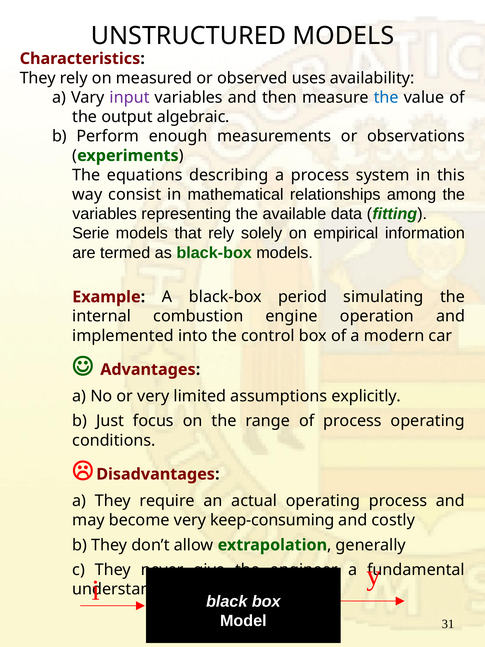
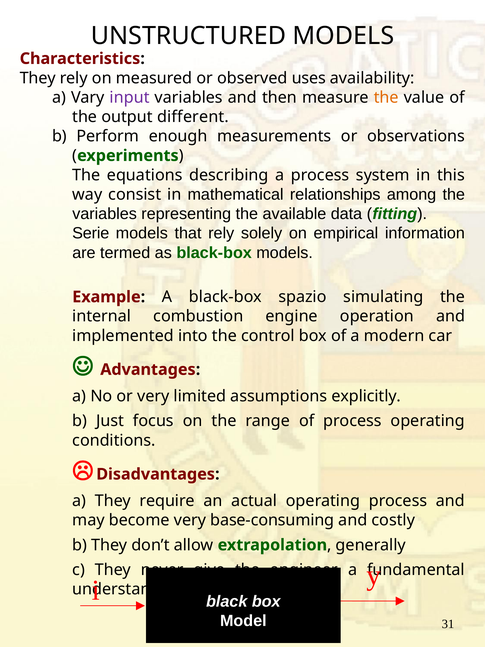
the at (386, 97) colour: blue -> orange
algebraic: algebraic -> different
period: period -> spazio
keep-consuming: keep-consuming -> base-consuming
